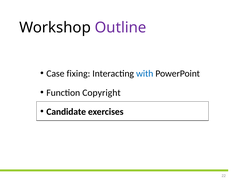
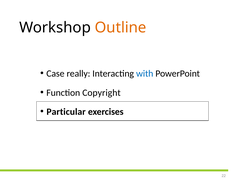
Outline colour: purple -> orange
fixing: fixing -> really
Candidate: Candidate -> Particular
